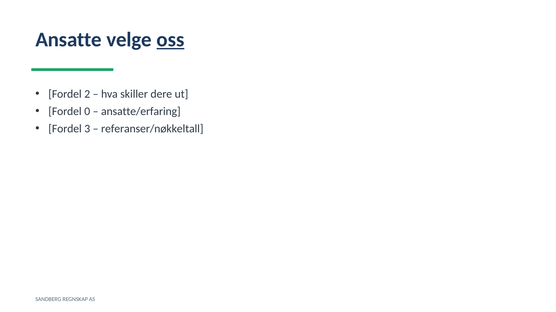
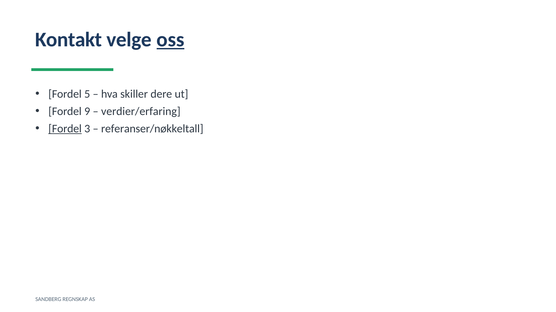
Ansatte: Ansatte -> Kontakt
2: 2 -> 5
0: 0 -> 9
ansatte/erfaring: ansatte/erfaring -> verdier/erfaring
Fordel at (65, 129) underline: none -> present
